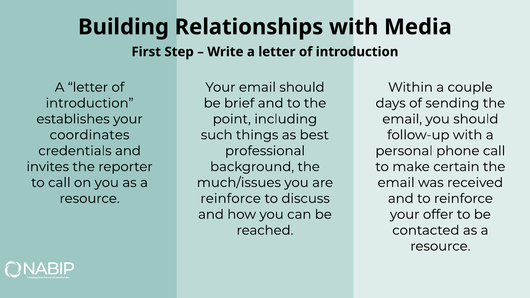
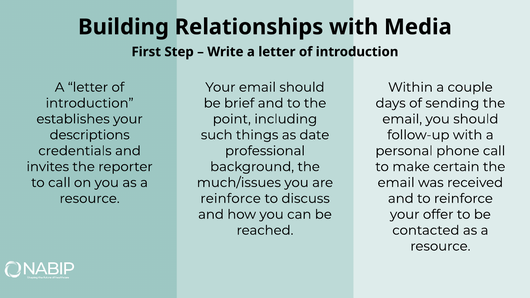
coordinates: coordinates -> descriptions
best: best -> date
